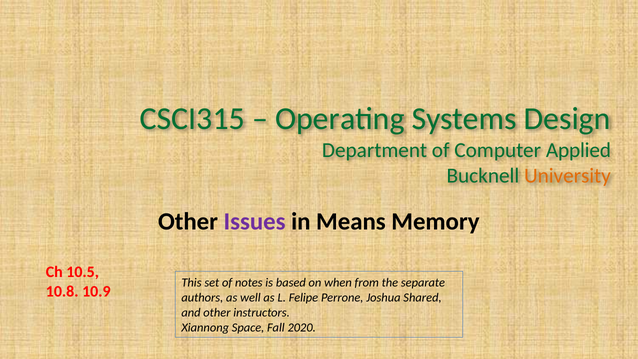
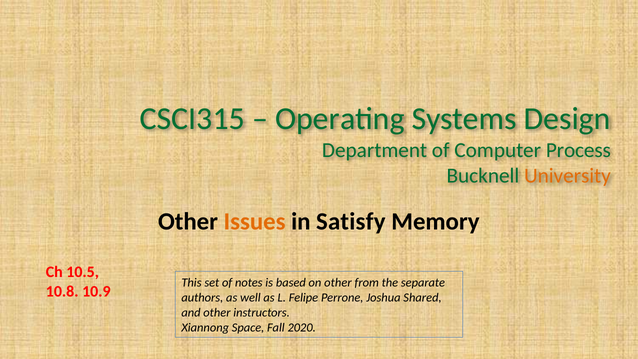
Applied: Applied -> Process
Issues colour: purple -> orange
Means: Means -> Satisfy
on when: when -> other
